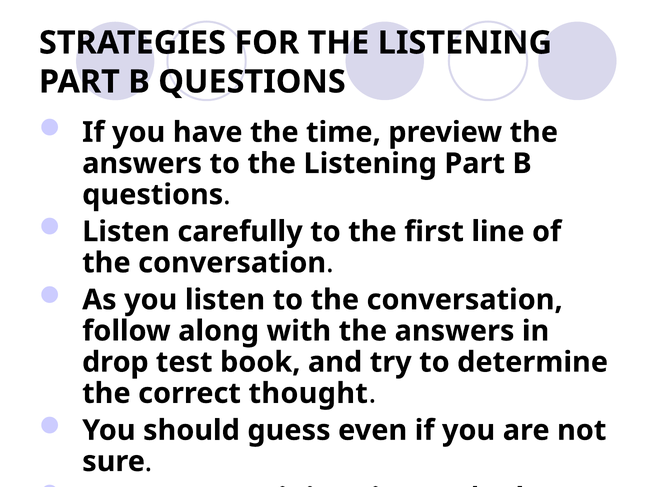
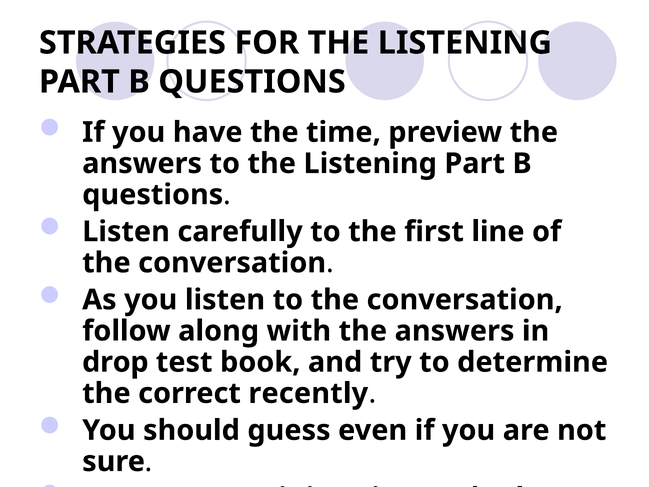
thought: thought -> recently
